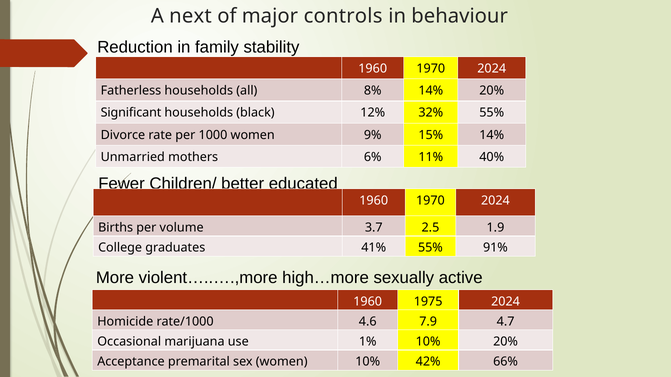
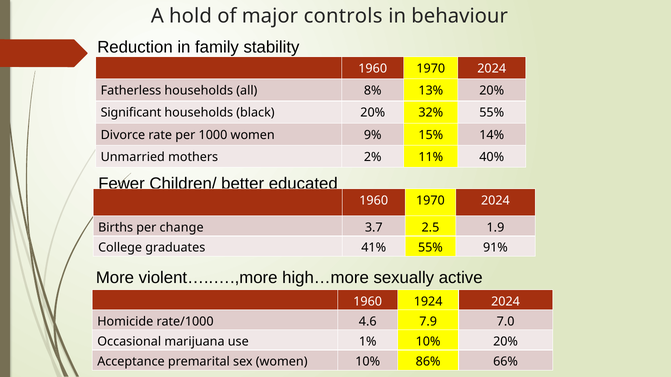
next: next -> hold
8% 14%: 14% -> 13%
black 12%: 12% -> 20%
6%: 6% -> 2%
volume: volume -> change
1975: 1975 -> 1924
4.7: 4.7 -> 7.0
42%: 42% -> 86%
